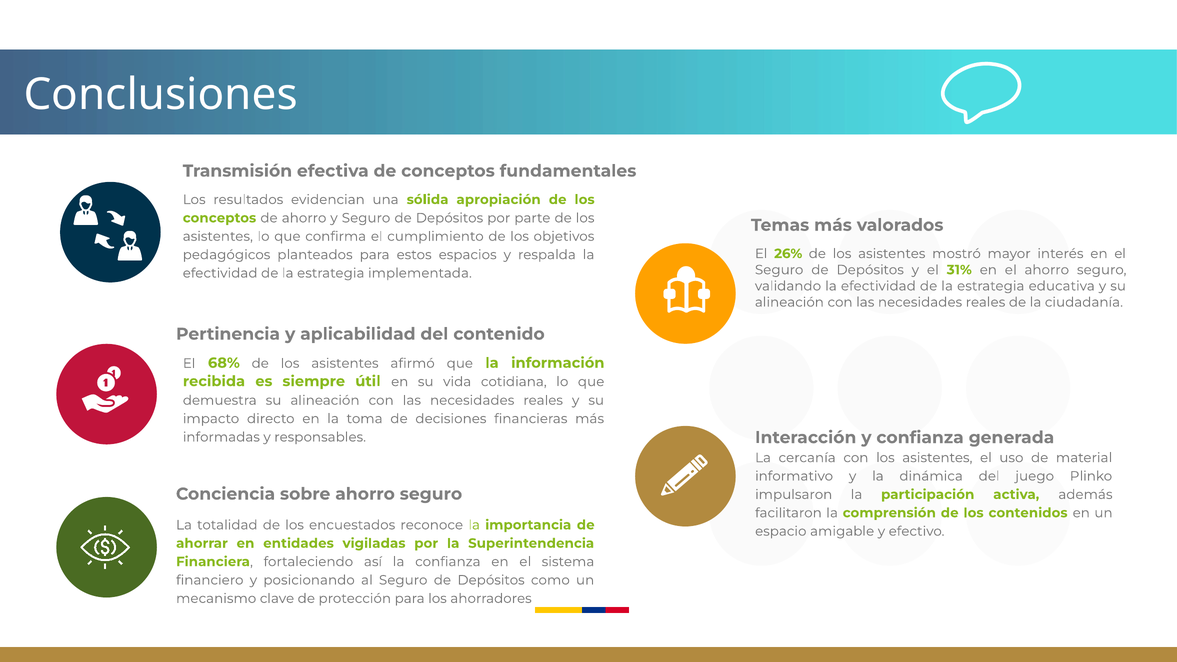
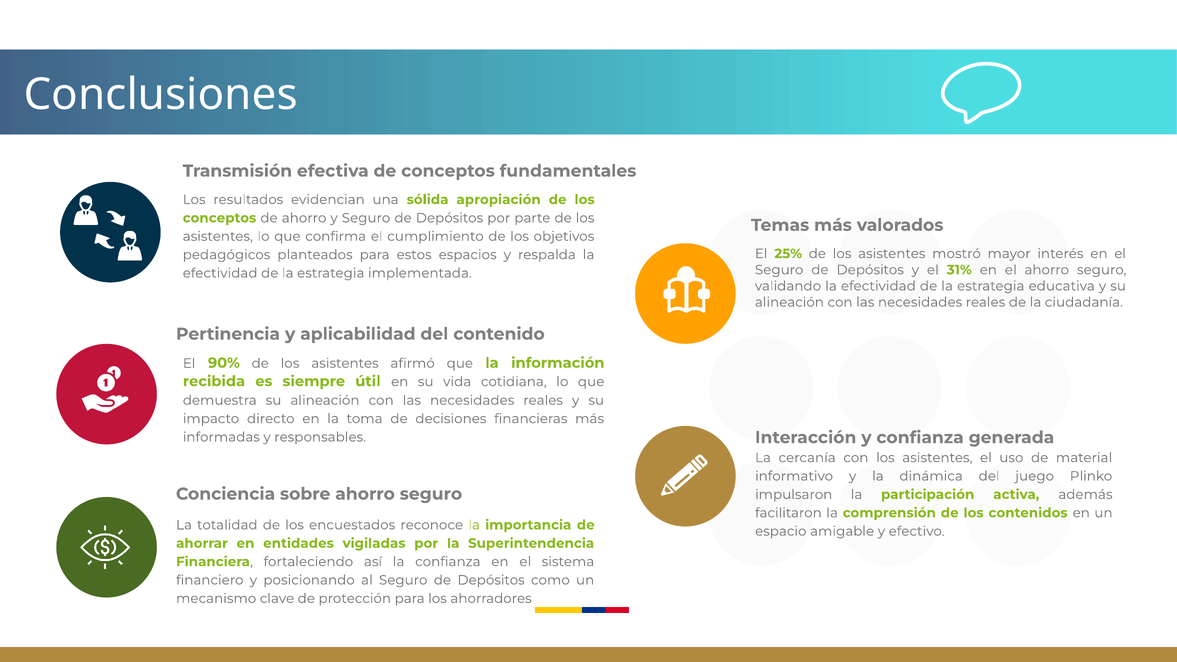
26%: 26% -> 25%
68%: 68% -> 90%
